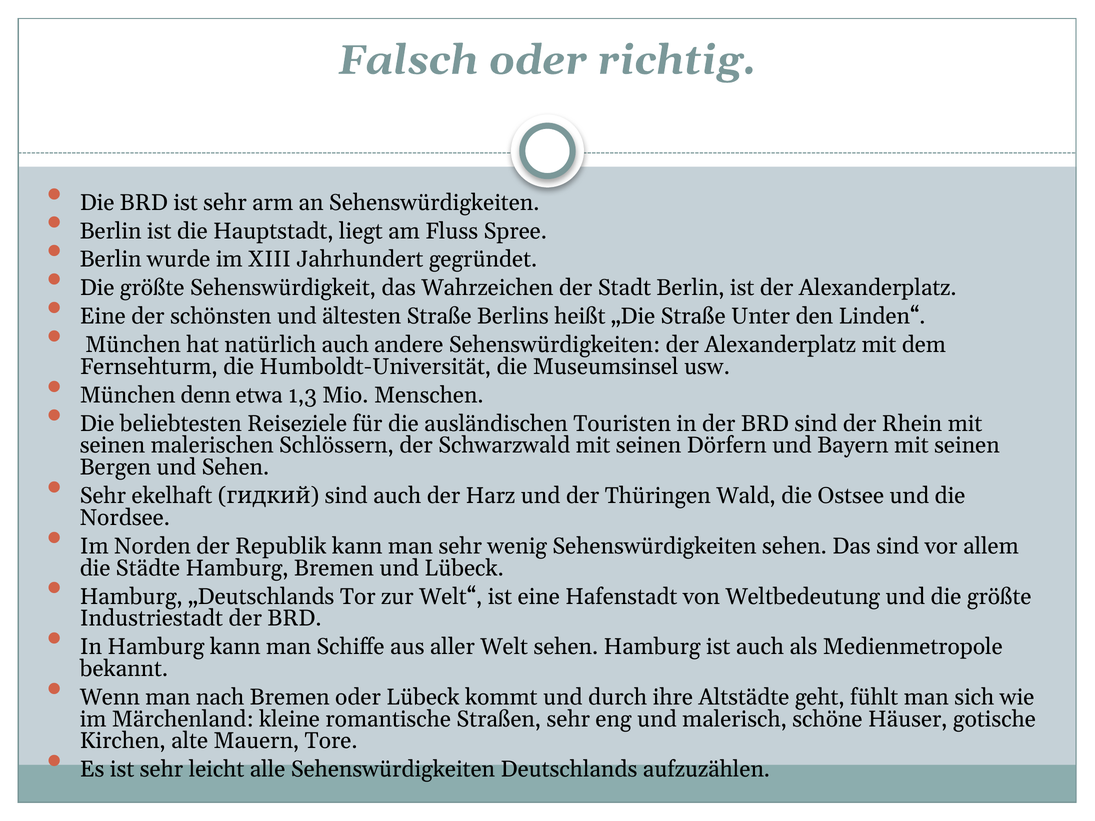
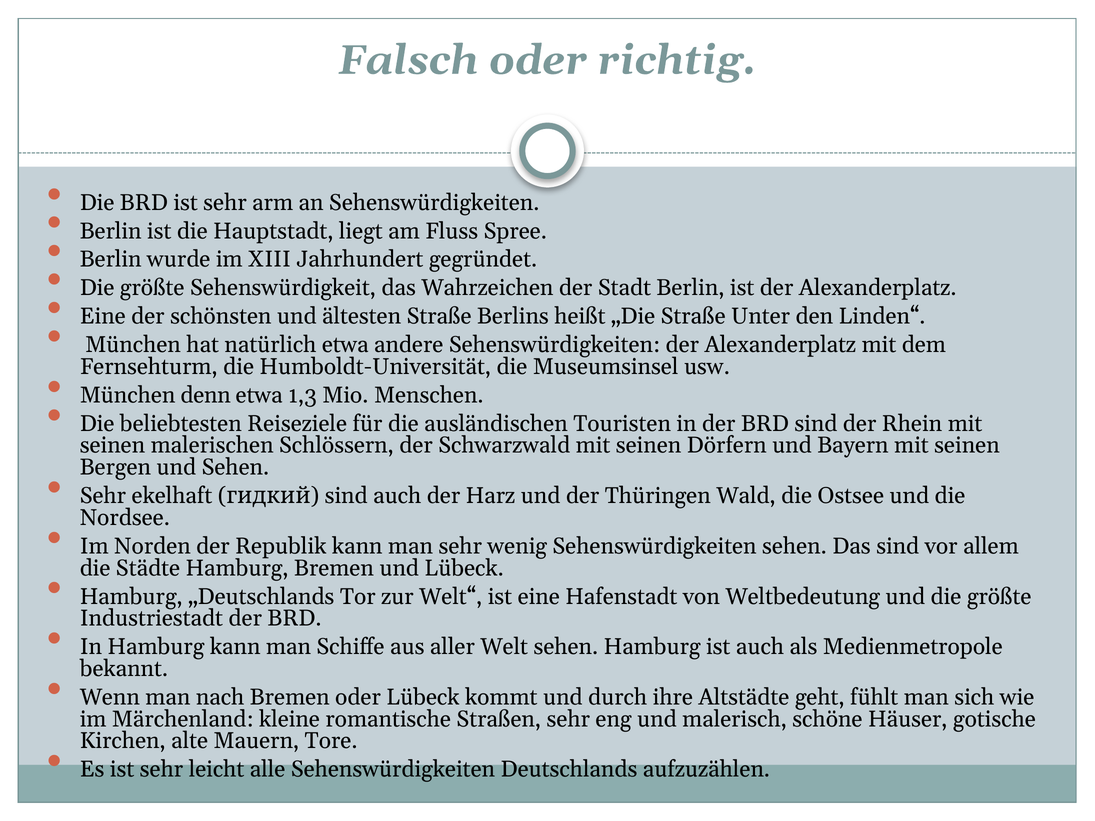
natürlich auch: auch -> etwa
